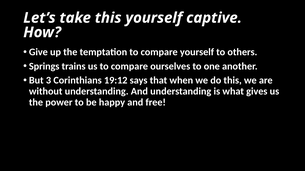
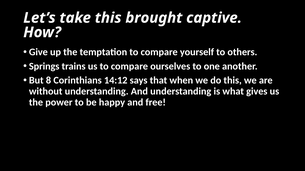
this yourself: yourself -> brought
3: 3 -> 8
19:12: 19:12 -> 14:12
